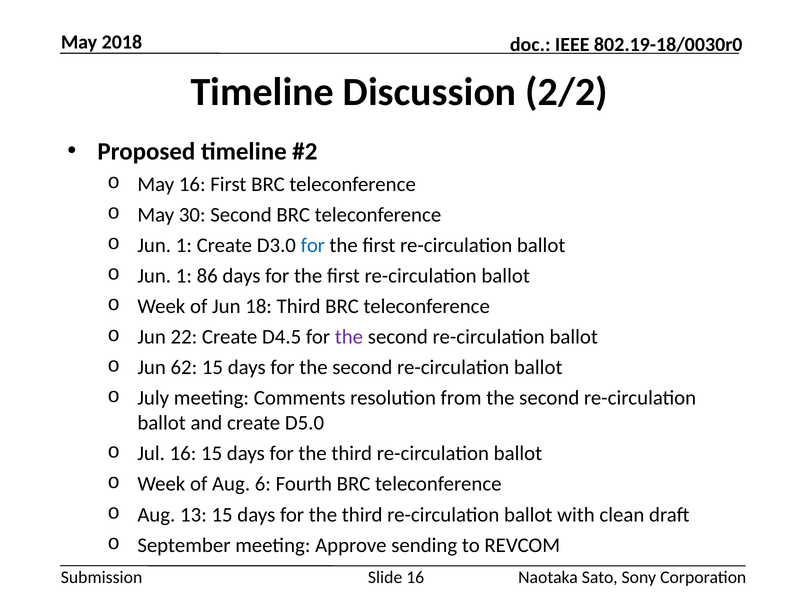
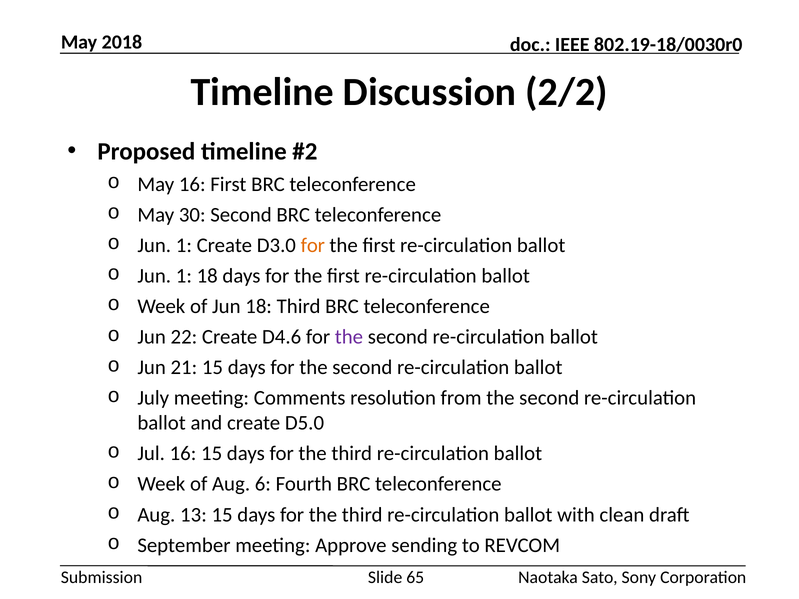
for at (313, 245) colour: blue -> orange
1 86: 86 -> 18
D4.5: D4.5 -> D4.6
62: 62 -> 21
Slide 16: 16 -> 65
